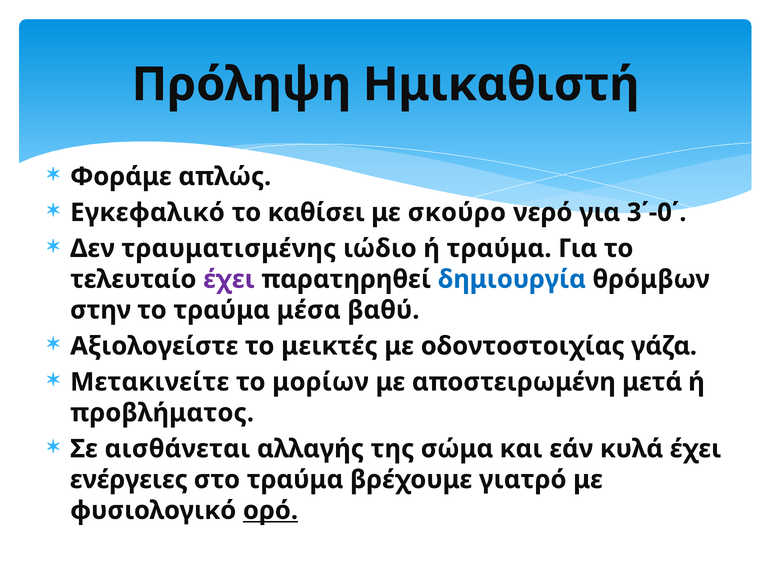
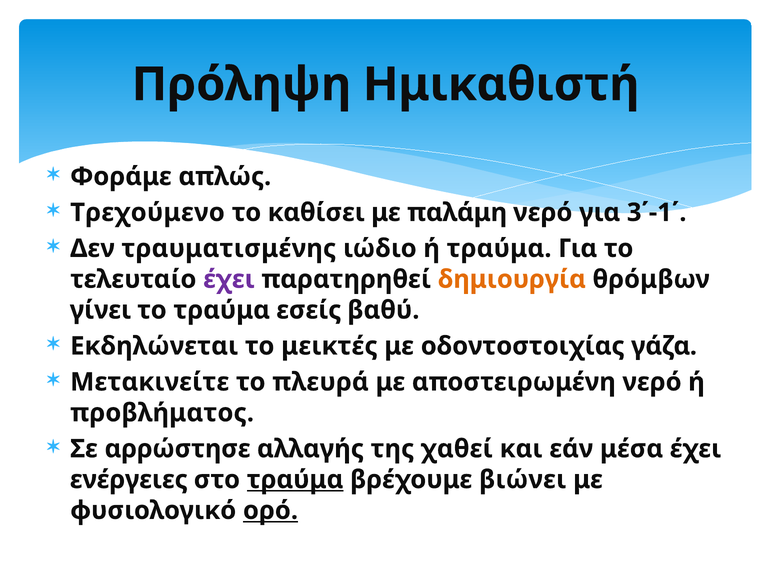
Εγκεφαλικό: Εγκεφαλικό -> Τρεχούμενο
σκούρο: σκούρο -> παλάμη
3΄-0΄: 3΄-0΄ -> 3΄-1΄
δημιουργία colour: blue -> orange
στην: στην -> γίνει
μέσα: μέσα -> εσείς
Αξιολογείστε: Αξιολογείστε -> Εκδηλώνεται
μορίων: μορίων -> πλευρά
αποστειρωμένη μετά: μετά -> νερό
αισθάνεται: αισθάνεται -> αρρώστησε
σώμα: σώμα -> χαθεί
κυλά: κυλά -> μέσα
τραύμα at (295, 479) underline: none -> present
γιατρό: γιατρό -> βιώνει
